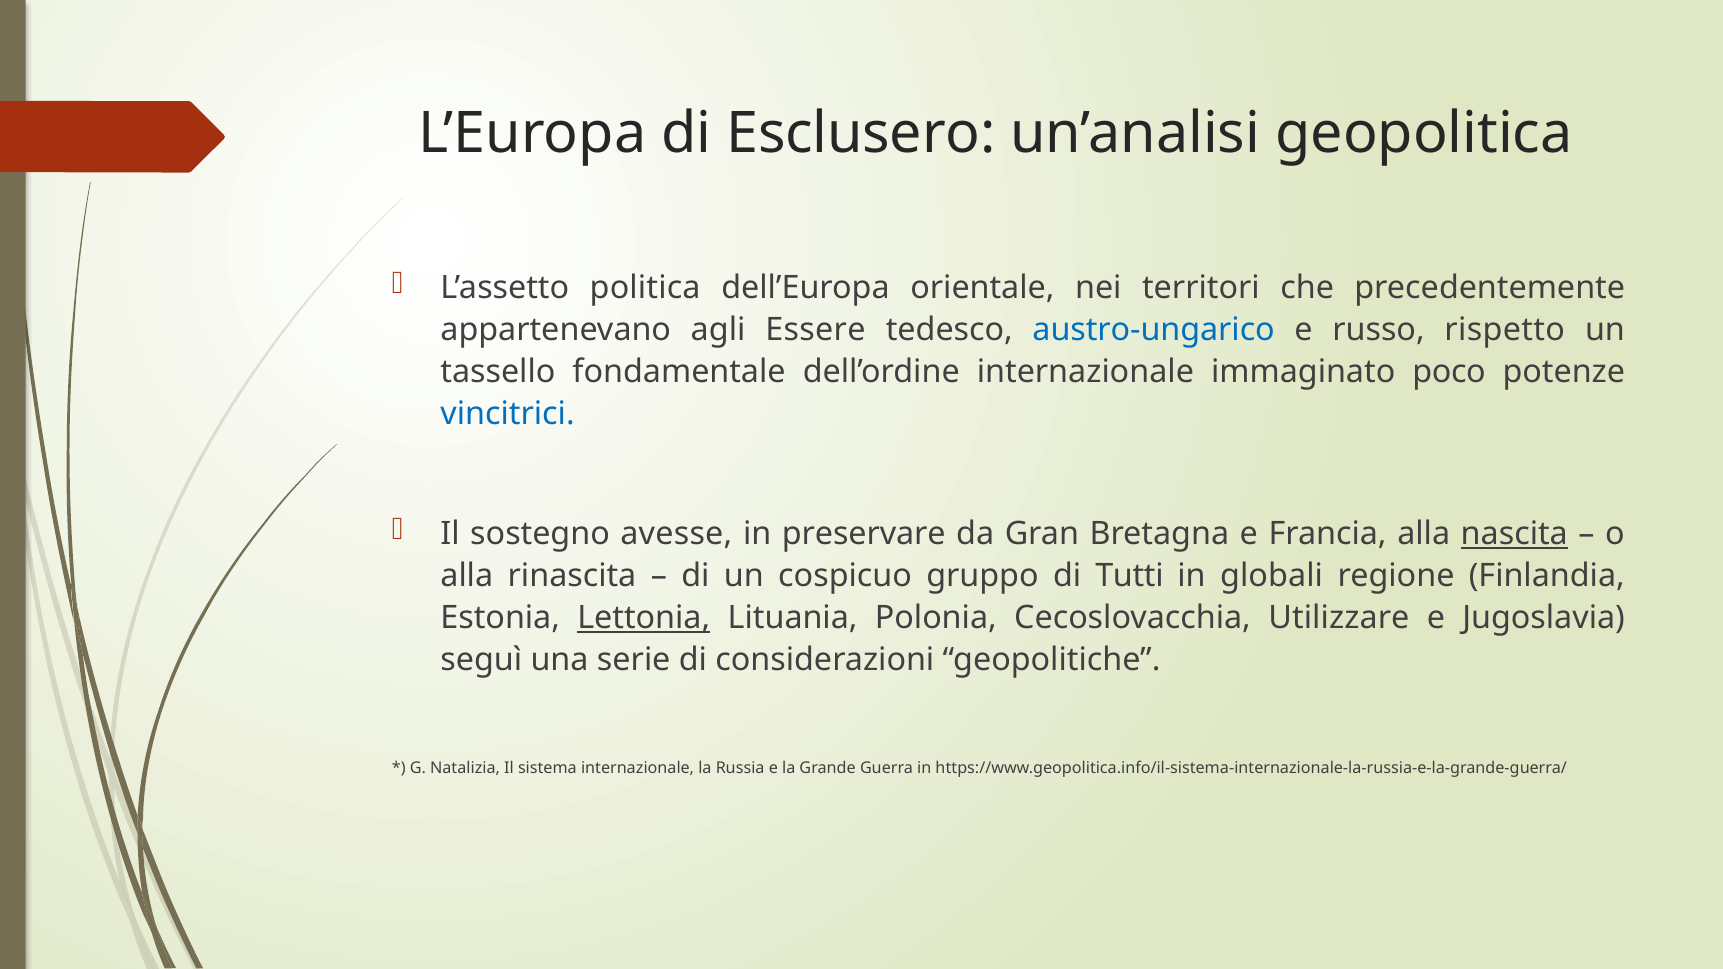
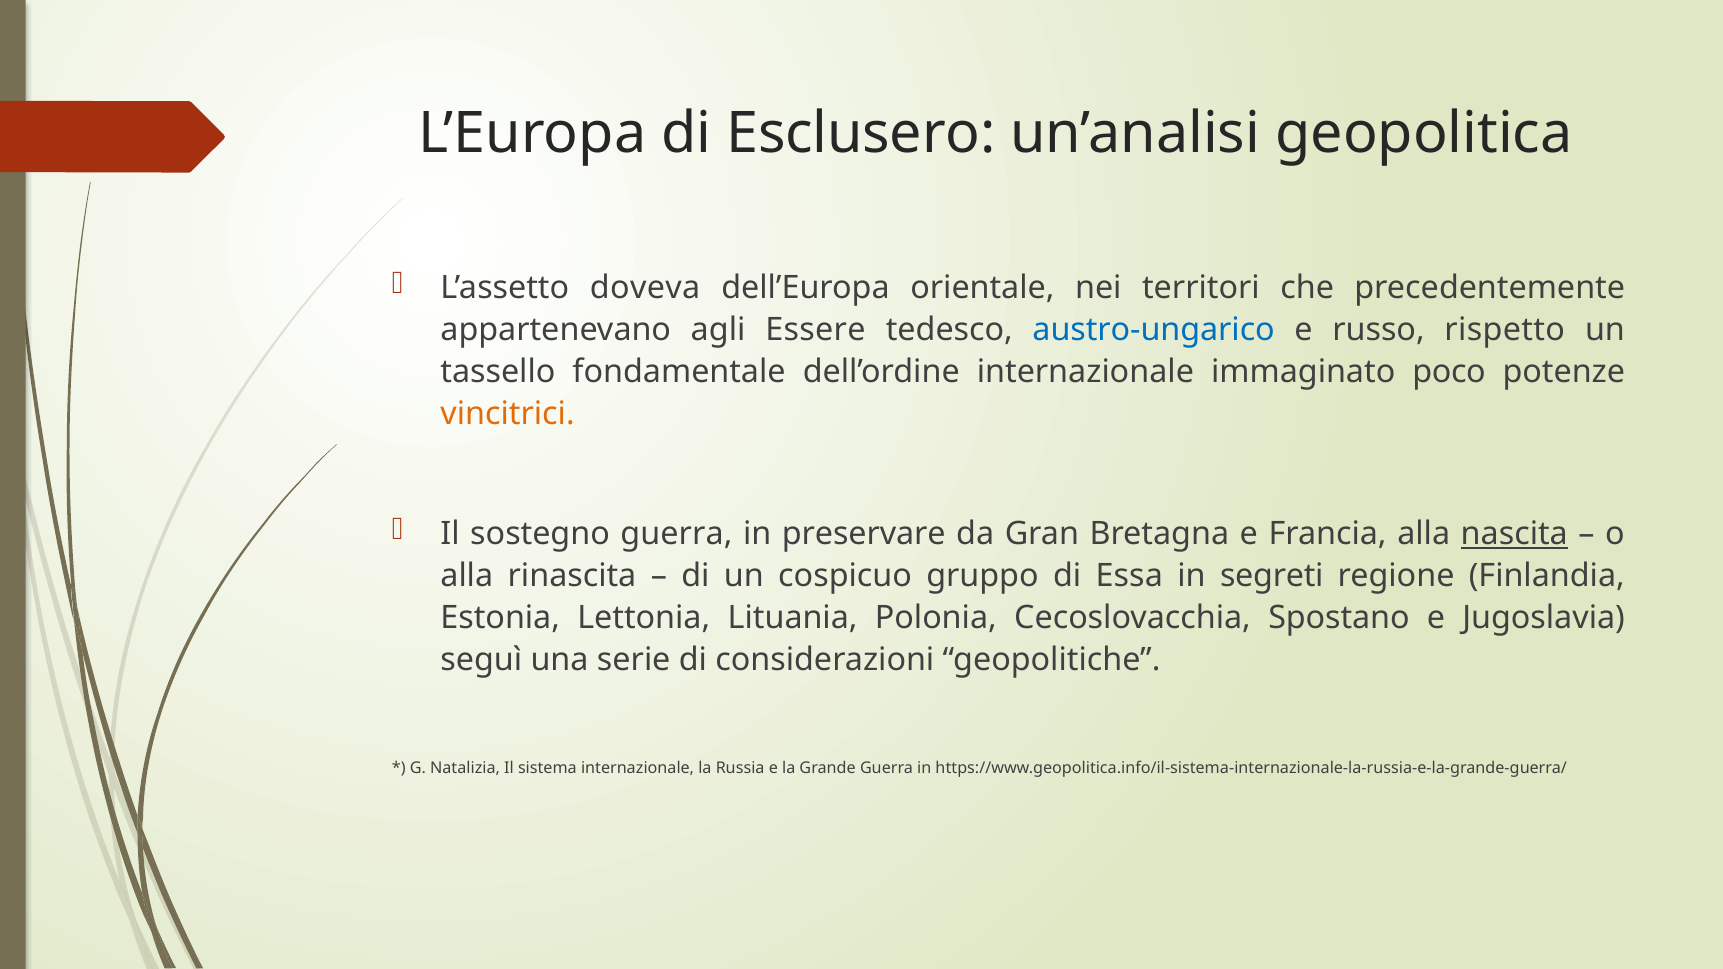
politica: politica -> doveva
vincitrici colour: blue -> orange
sostegno avesse: avesse -> guerra
Tutti: Tutti -> Essa
globali: globali -> segreti
Lettonia underline: present -> none
Utilizzare: Utilizzare -> Spostano
